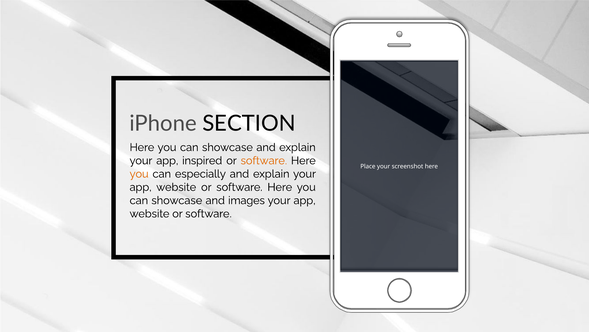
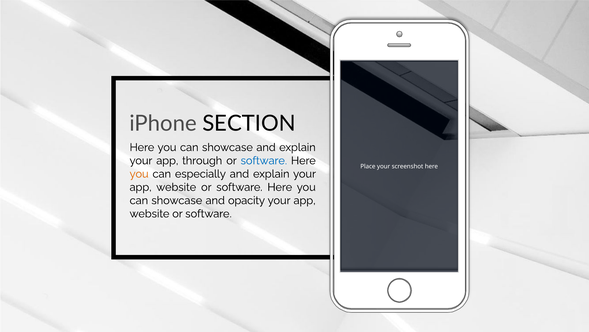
inspired: inspired -> through
software at (264, 160) colour: orange -> blue
images: images -> opacity
